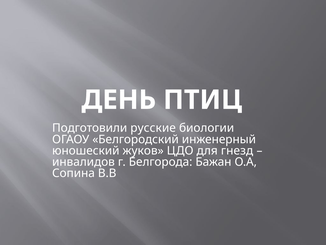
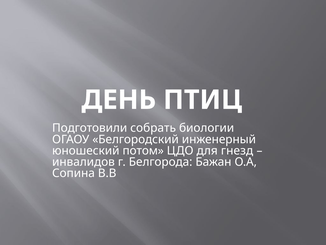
русские: русские -> собрать
жуков: жуков -> потом
